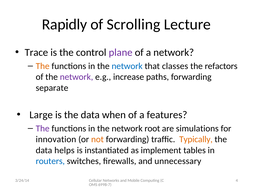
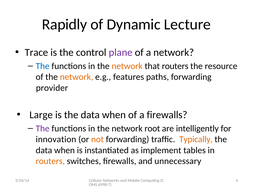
Scrolling: Scrolling -> Dynamic
The at (43, 66) colour: orange -> blue
network at (127, 66) colour: blue -> orange
that classes: classes -> routers
refactors: refactors -> resource
network at (76, 77) colour: purple -> orange
increase: increase -> features
separate: separate -> provider
a features: features -> firewalls
simulations: simulations -> intelligently
helps at (64, 151): helps -> when
routers at (50, 162) colour: blue -> orange
